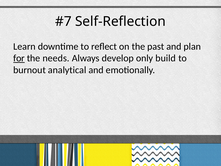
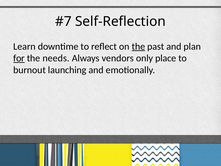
the at (138, 46) underline: none -> present
develop: develop -> vendors
build: build -> place
analytical: analytical -> launching
